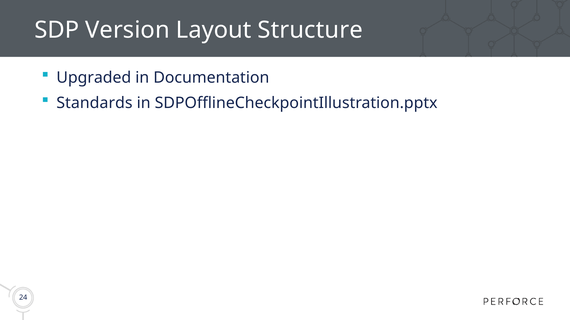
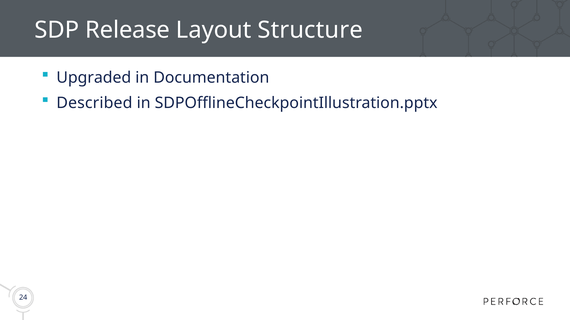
Version: Version -> Release
Standards: Standards -> Described
